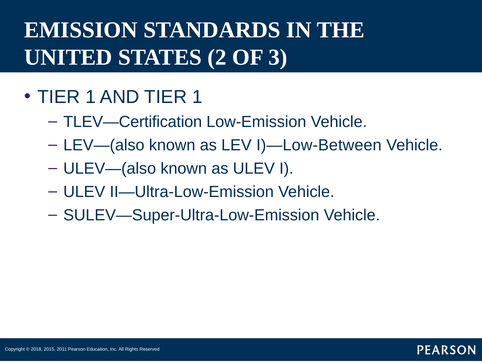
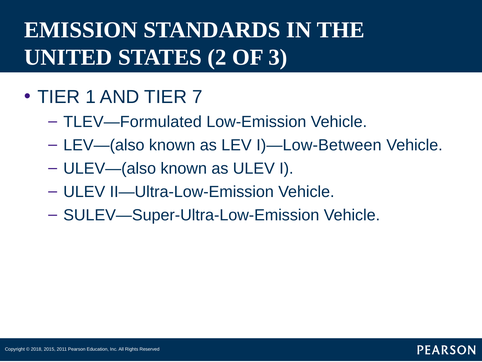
AND TIER 1: 1 -> 7
TLEV—Certification: TLEV—Certification -> TLEV—Formulated
